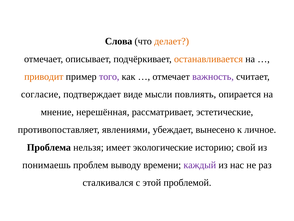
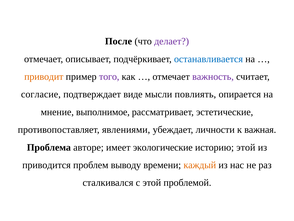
Слова: Слова -> После
делает colour: orange -> purple
останавливается colour: orange -> blue
нерешённая: нерешённая -> выполнимое
вынесено: вынесено -> личности
личное: личное -> важная
нельзя: нельзя -> авторе
историю свой: свой -> этой
понимаешь: понимаешь -> приводится
каждый colour: purple -> orange
